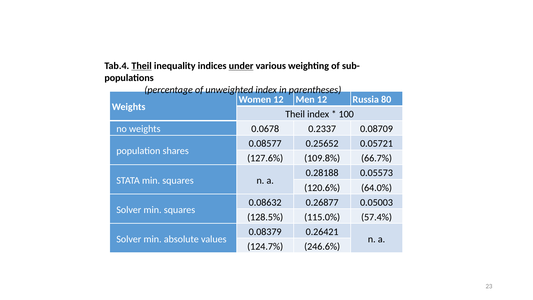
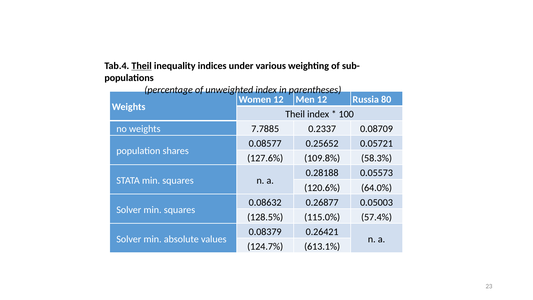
under underline: present -> none
0.0678: 0.0678 -> 7.7885
66.7%: 66.7% -> 58.3%
246.6%: 246.6% -> 613.1%
